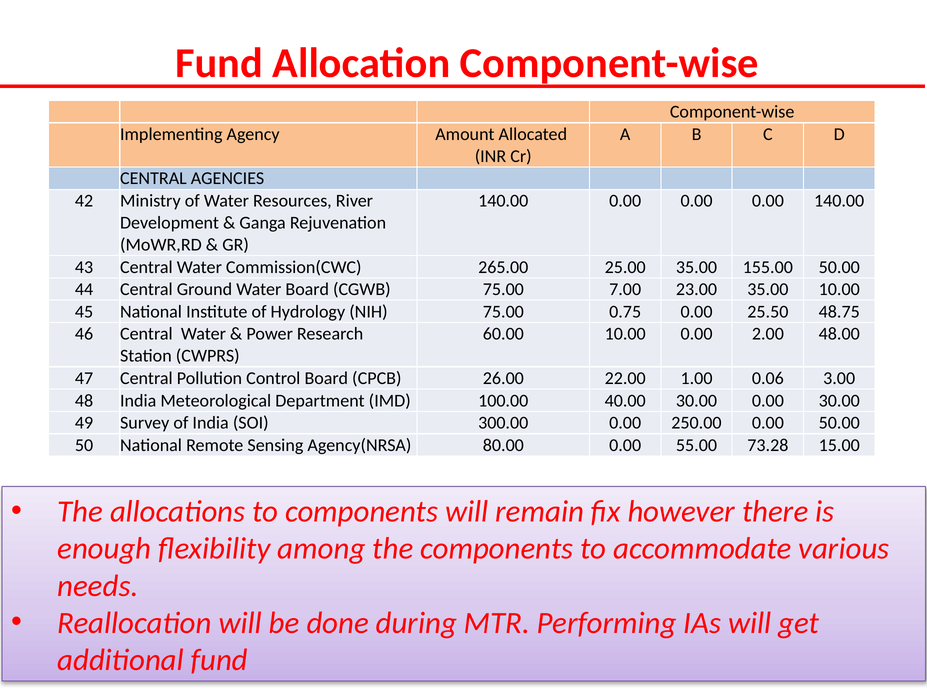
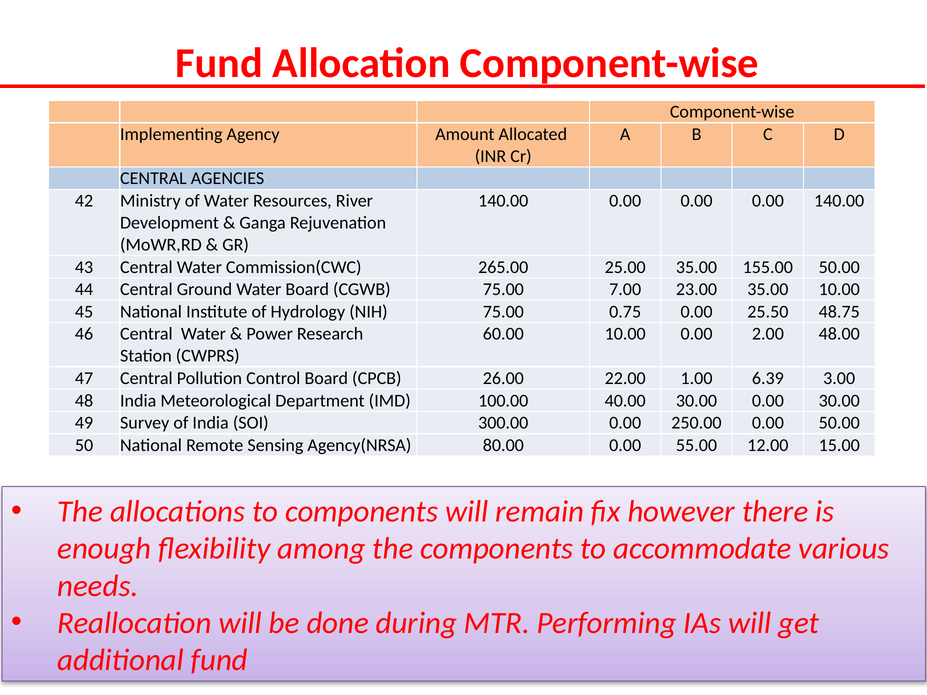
0.06: 0.06 -> 6.39
73.28: 73.28 -> 12.00
